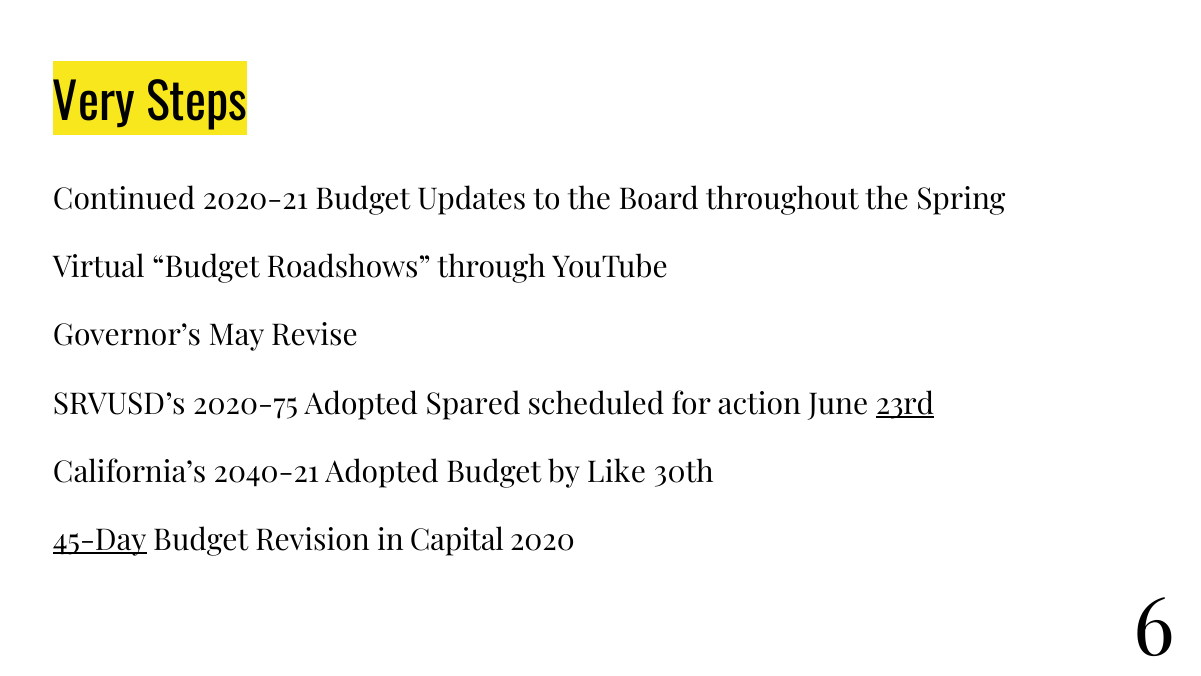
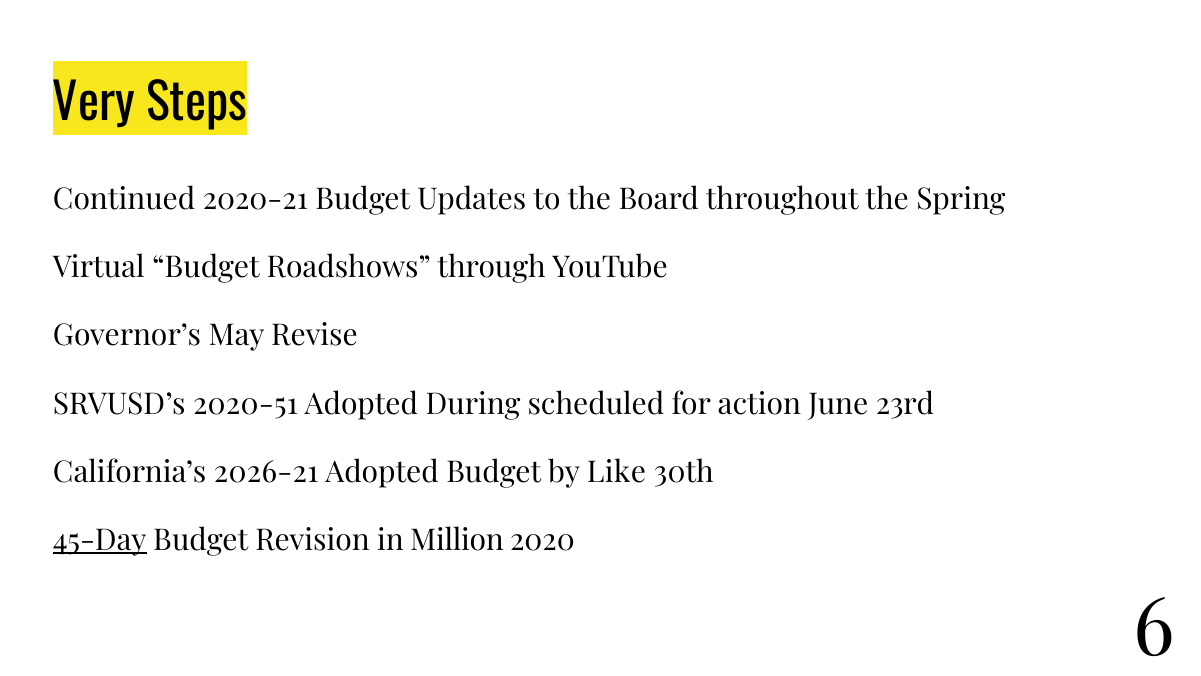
2020-75: 2020-75 -> 2020-51
Spared: Spared -> During
23rd underline: present -> none
2040-21: 2040-21 -> 2026-21
Capital: Capital -> Million
